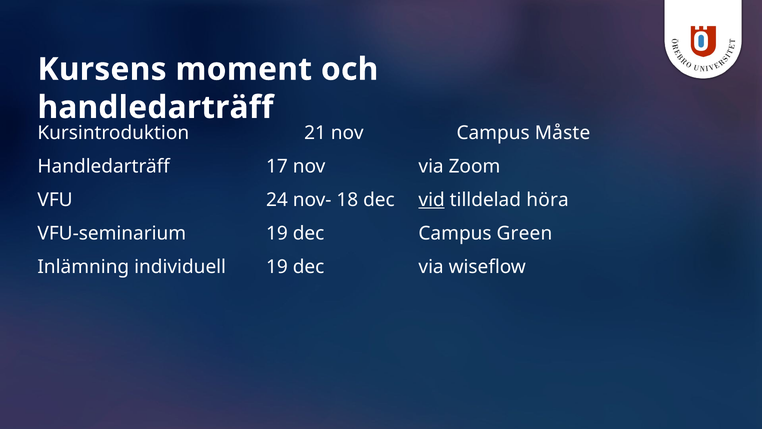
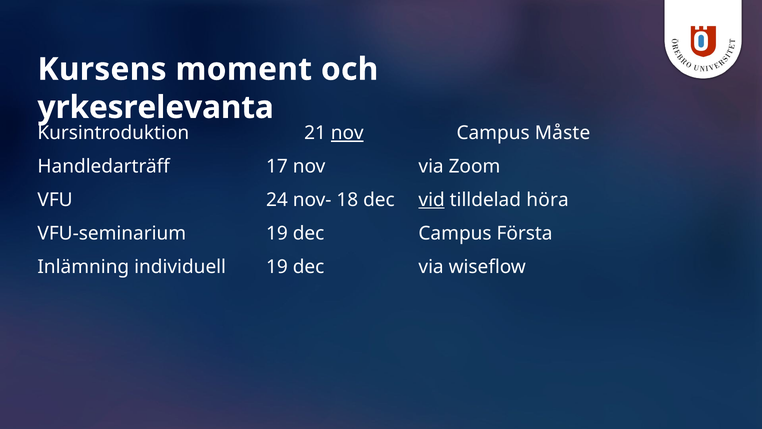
handledarträff at (155, 107): handledarträff -> yrkesrelevanta
nov at (347, 133) underline: none -> present
Green: Green -> Första
